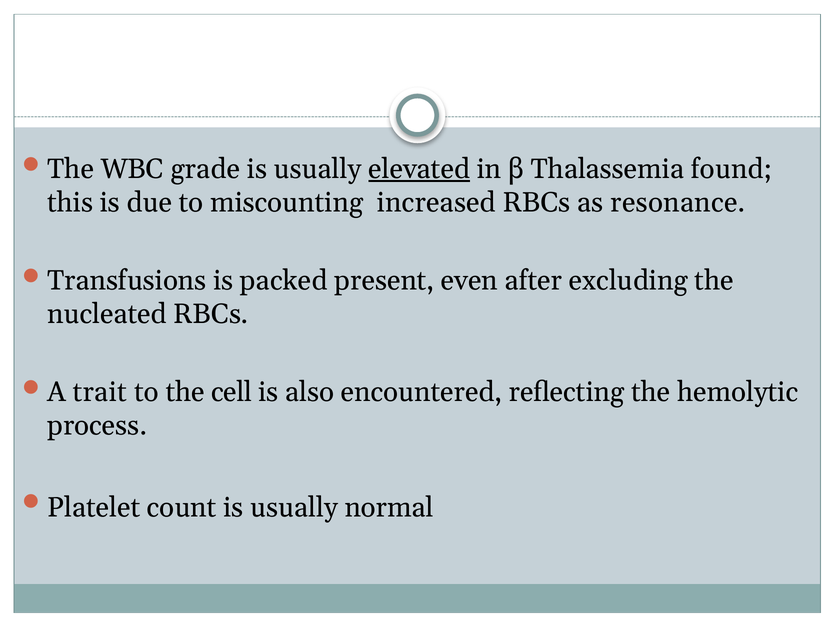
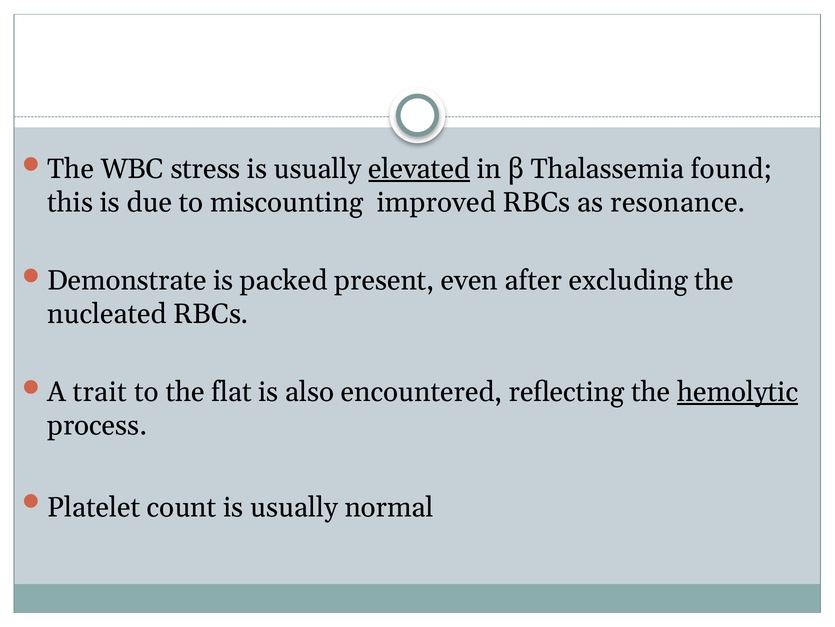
grade: grade -> stress
increased: increased -> improved
Transfusions: Transfusions -> Demonstrate
cell: cell -> flat
hemolytic underline: none -> present
